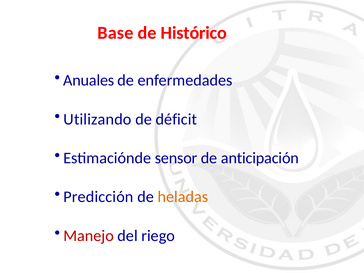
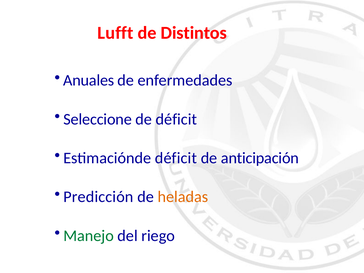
Base: Base -> Lufft
Histórico: Histórico -> Distintos
Utilizando: Utilizando -> Seleccione
Estimaciónde sensor: sensor -> déficit
Manejo colour: red -> green
